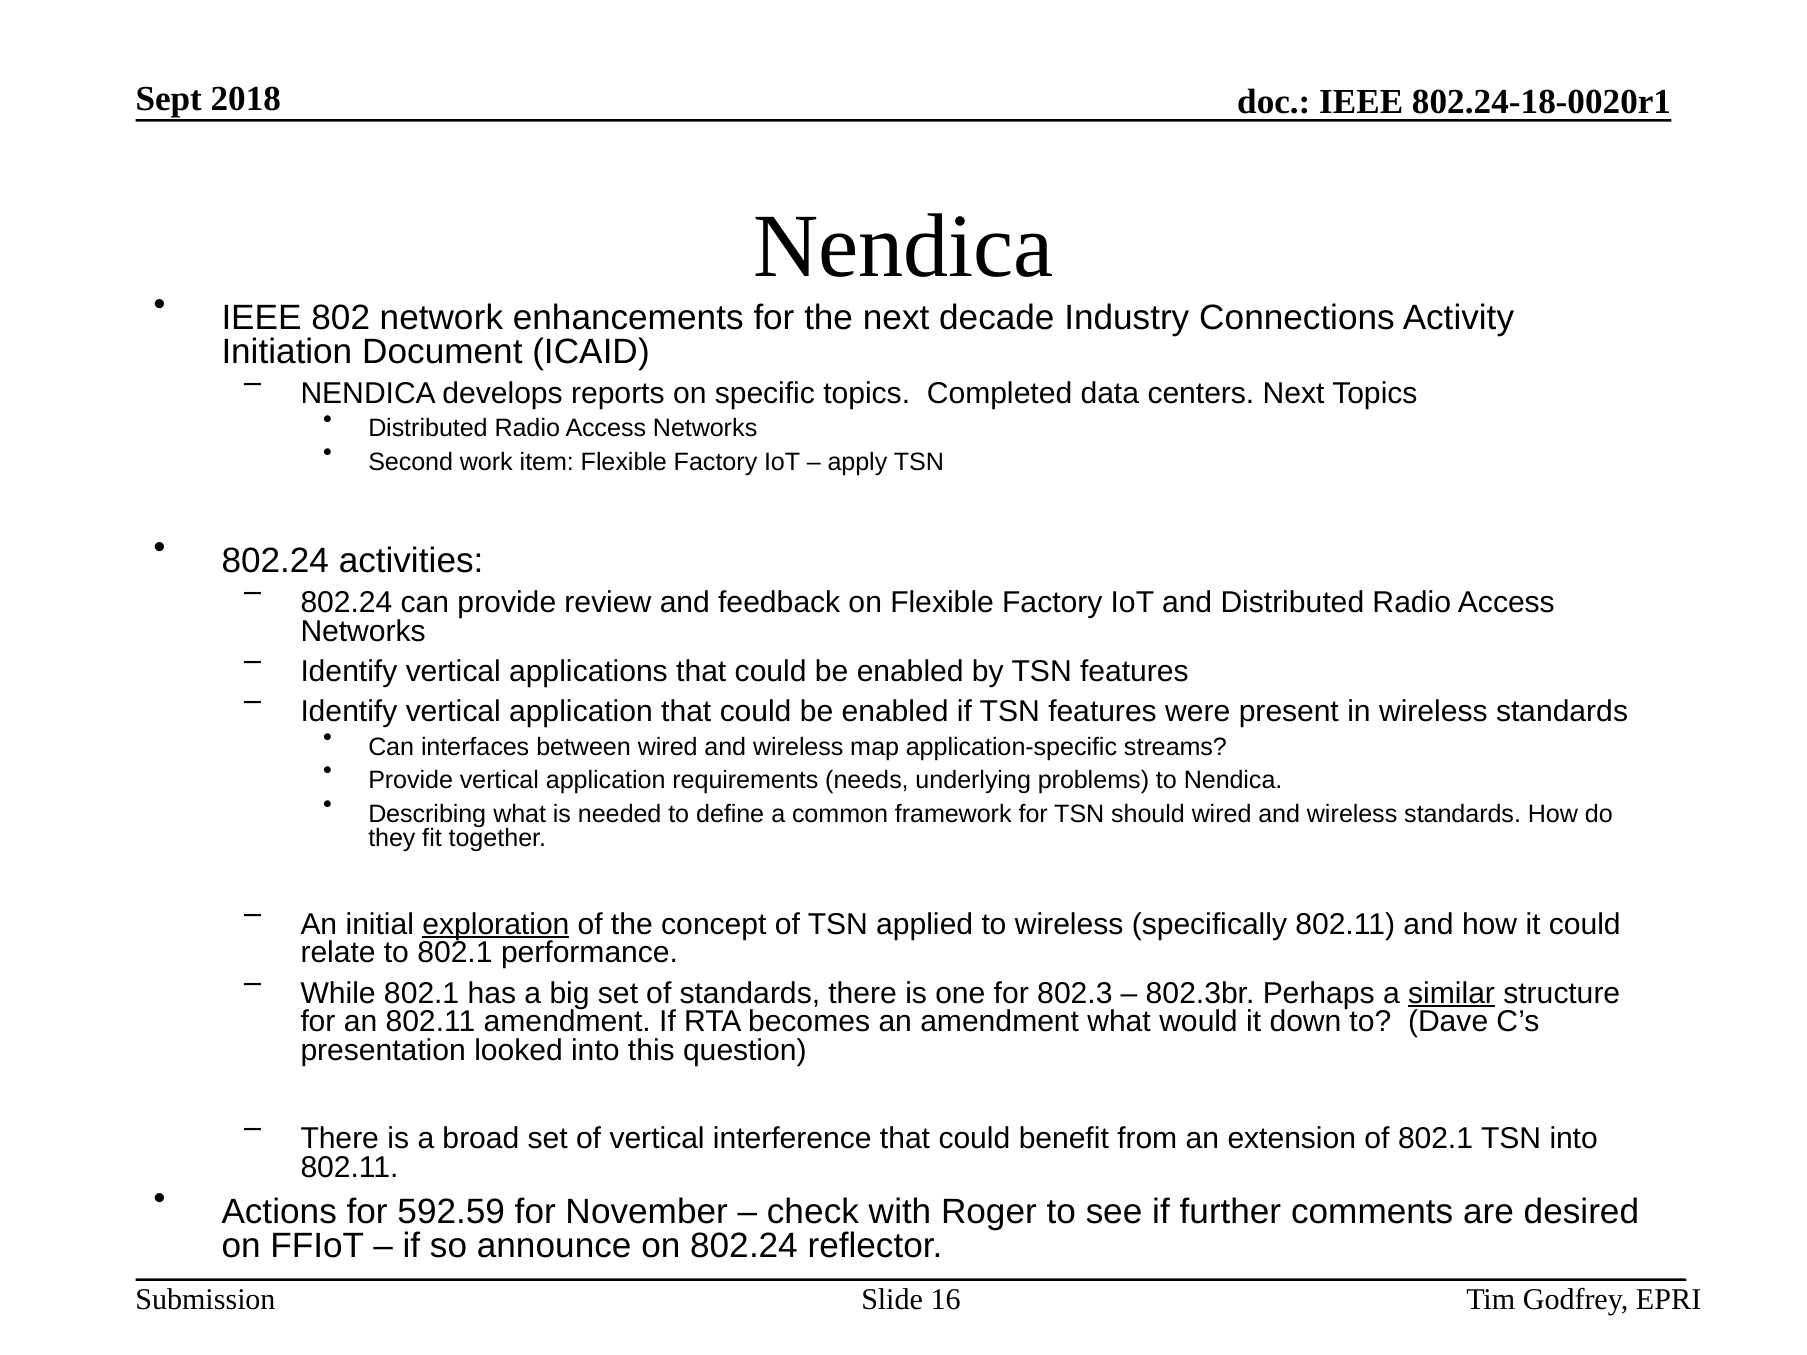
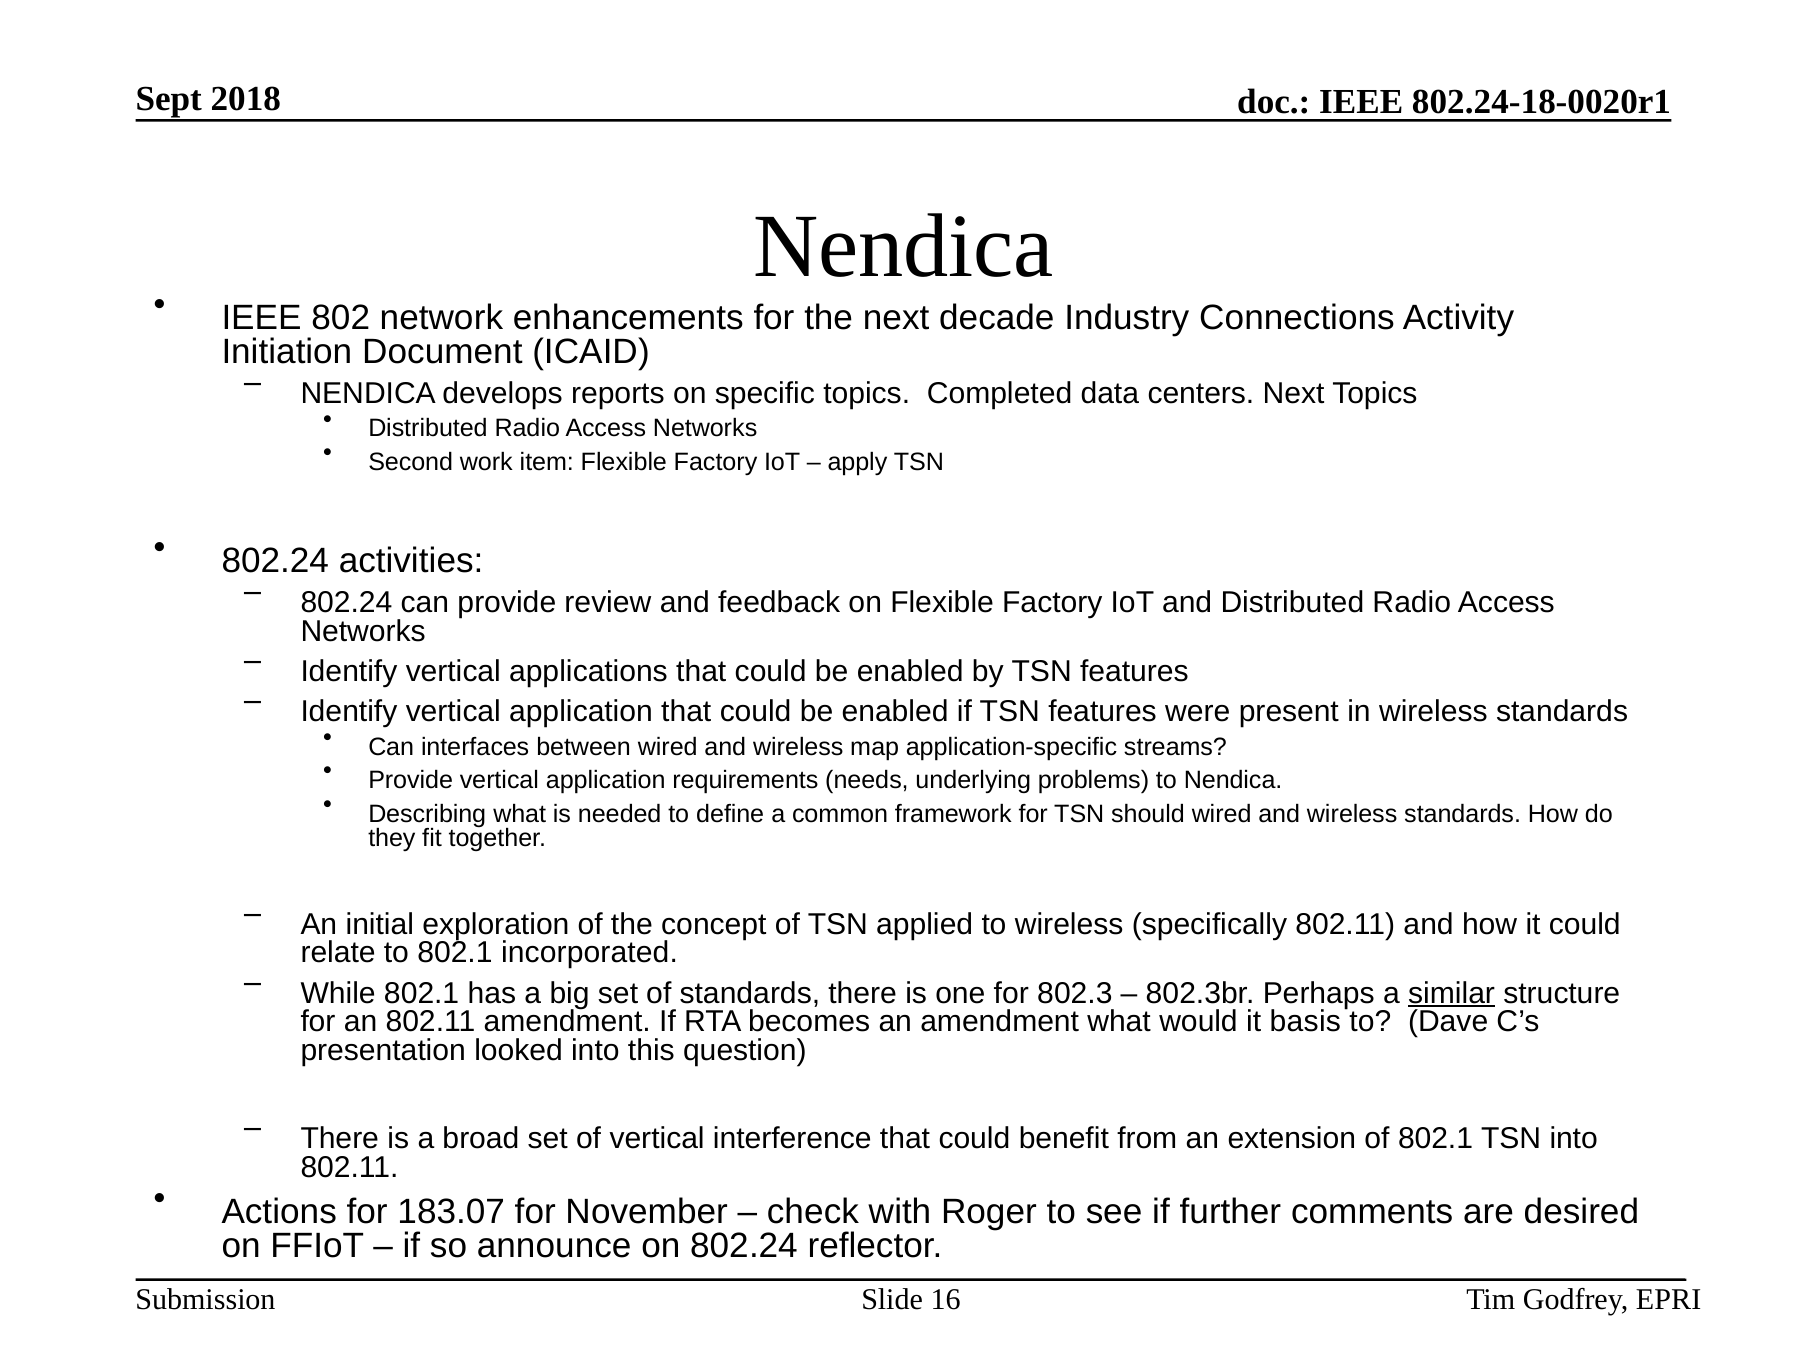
exploration underline: present -> none
performance: performance -> incorporated
down: down -> basis
592.59: 592.59 -> 183.07
